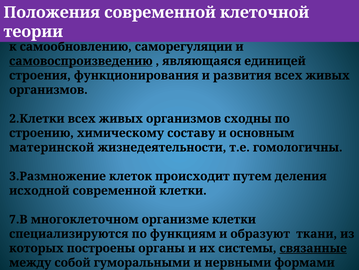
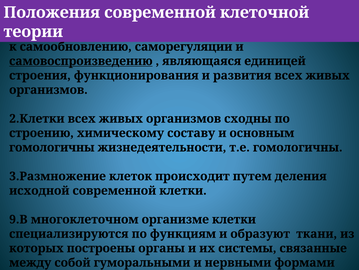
материнской at (52, 147): материнской -> гомологичны
7.В: 7.В -> 9.В
связанные underline: present -> none
